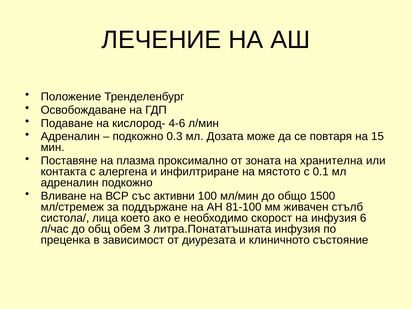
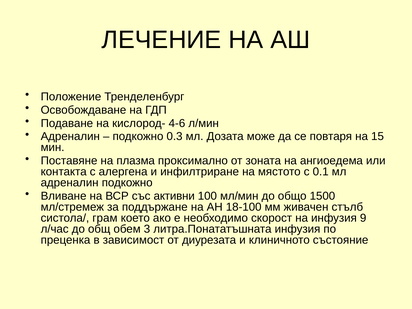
хранителна: хранителна -> ангиоедема
81-100: 81-100 -> 18-100
лица: лица -> грам
6: 6 -> 9
